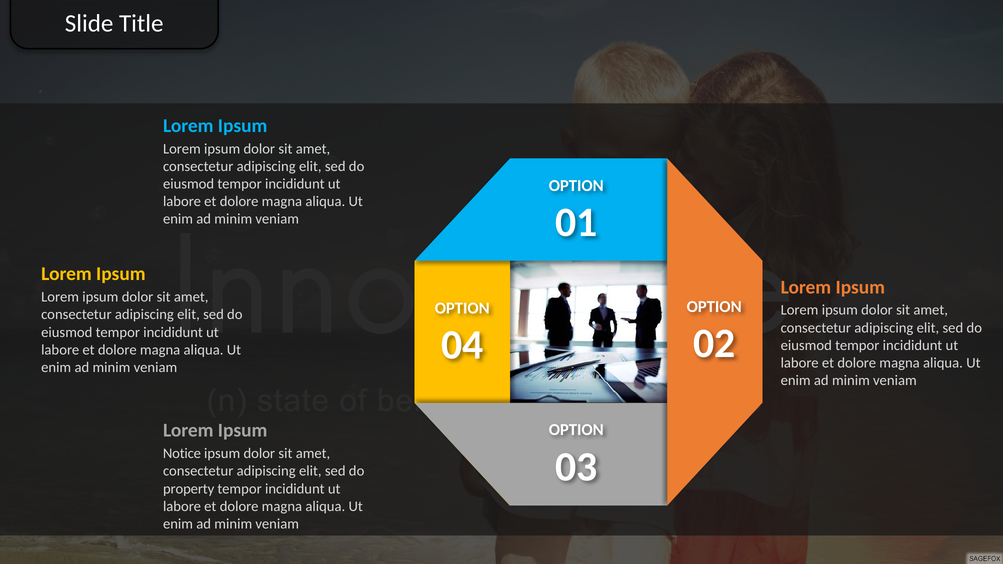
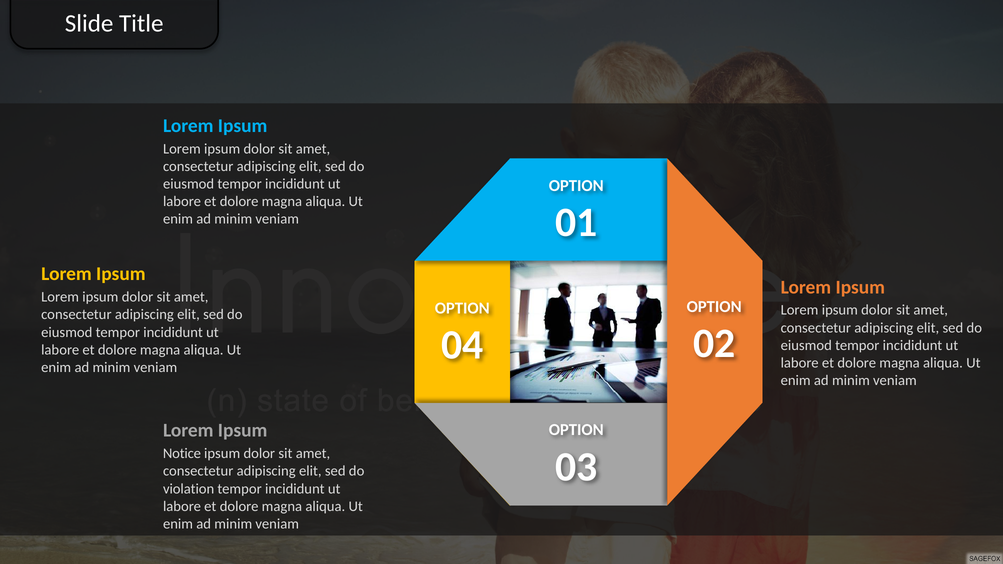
property: property -> violation
